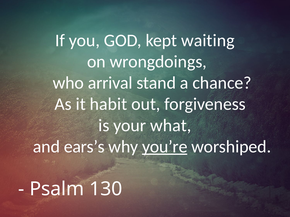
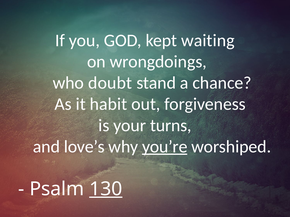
arrival: arrival -> doubt
what: what -> turns
ears’s: ears’s -> love’s
130 underline: none -> present
